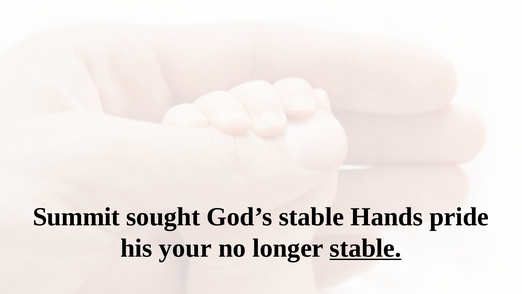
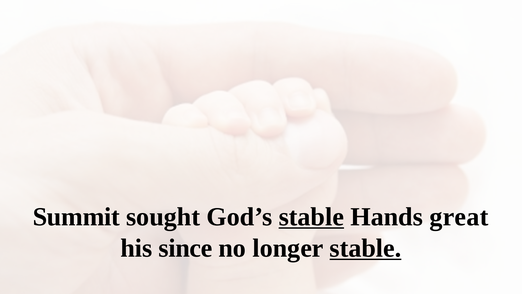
stable at (311, 216) underline: none -> present
pride: pride -> great
your: your -> since
